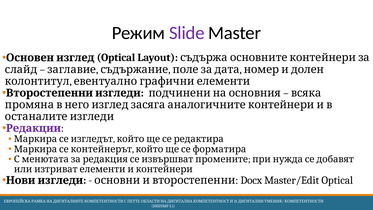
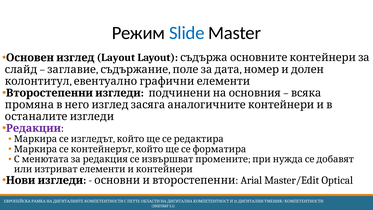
Slide colour: purple -> blue
Optical at (118, 58): Optical -> Layout
Docx: Docx -> Arial
